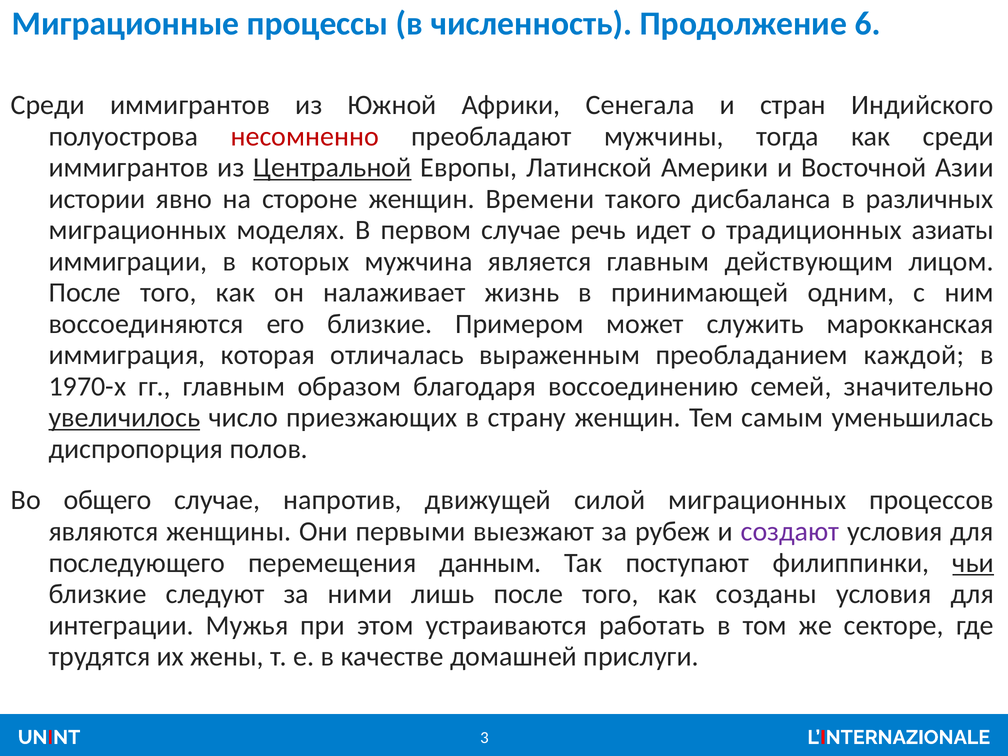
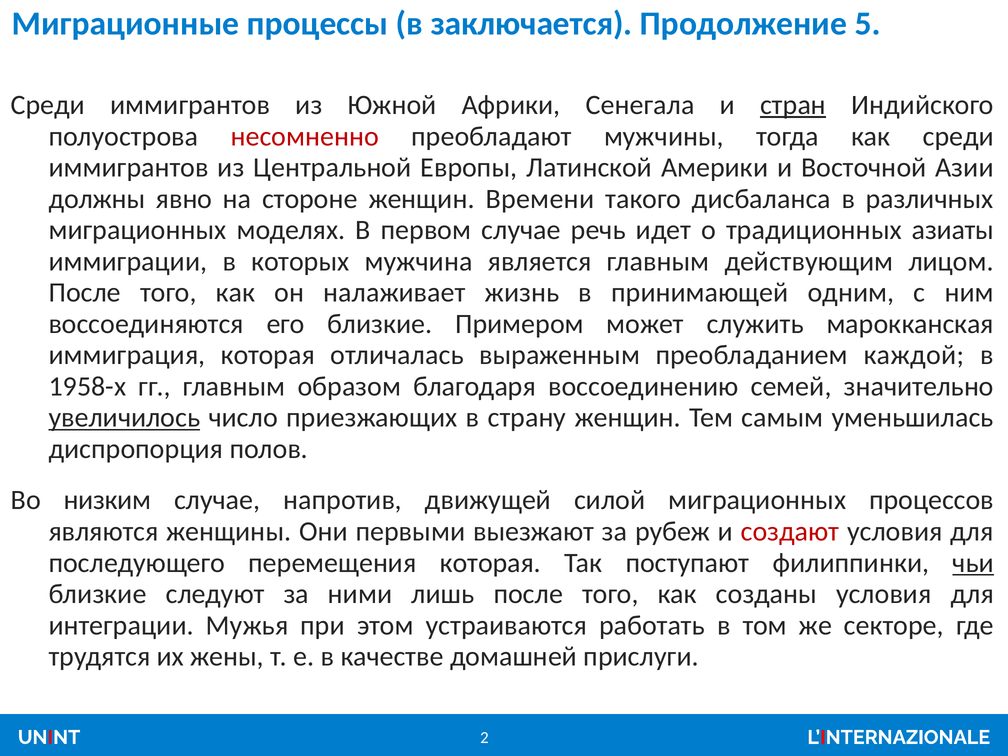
численность: численность -> заключается
6: 6 -> 5
стран underline: none -> present
Центральной underline: present -> none
истории: истории -> должны
1970-х: 1970-х -> 1958-х
общего: общего -> низким
создают colour: purple -> red
перемещения данным: данным -> которая
3: 3 -> 2
